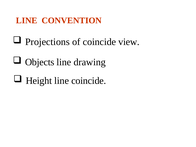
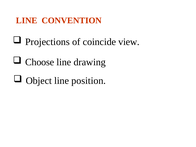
Objects: Objects -> Choose
Height: Height -> Object
line coincide: coincide -> position
